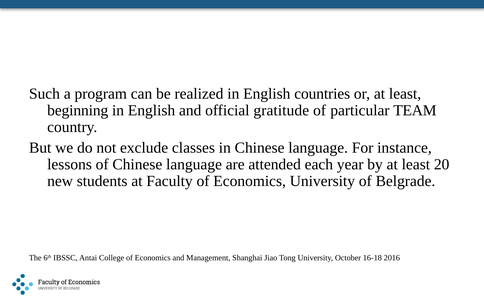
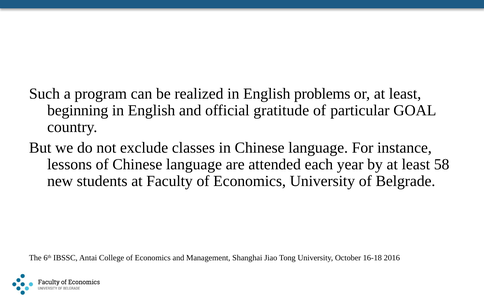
countries: countries -> problems
TEAM: TEAM -> GOAL
20: 20 -> 58
